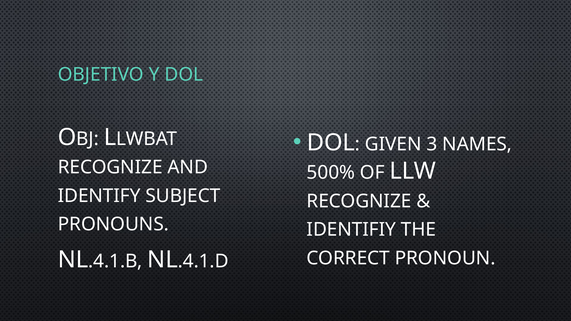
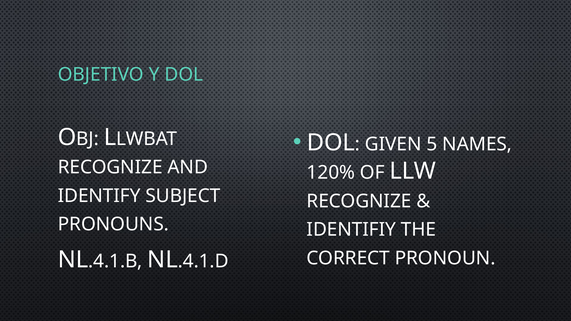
3: 3 -> 5
500%: 500% -> 120%
